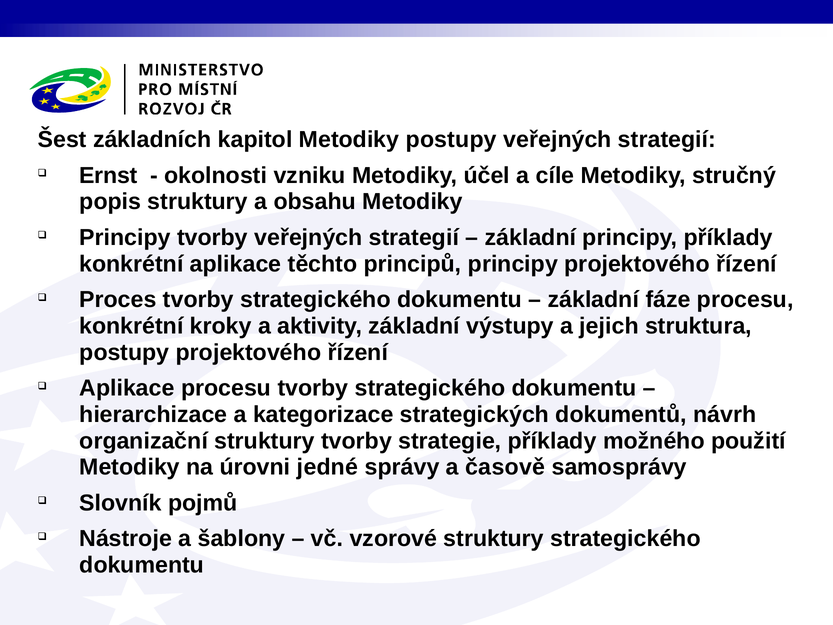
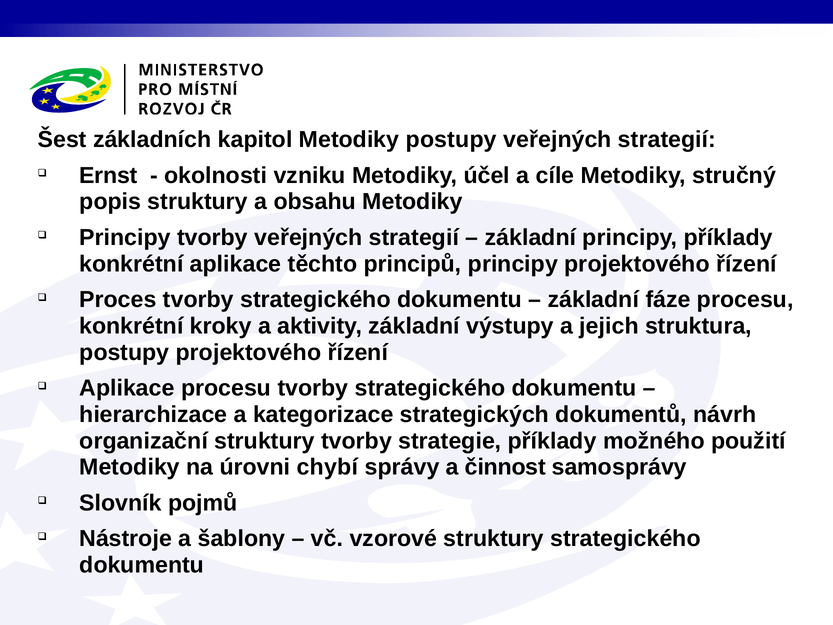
jedné: jedné -> chybí
časově: časově -> činnost
